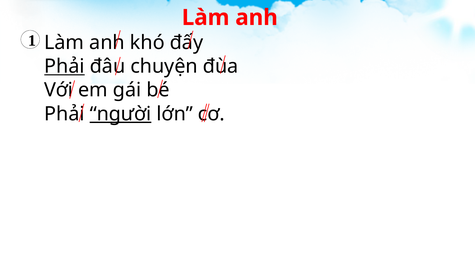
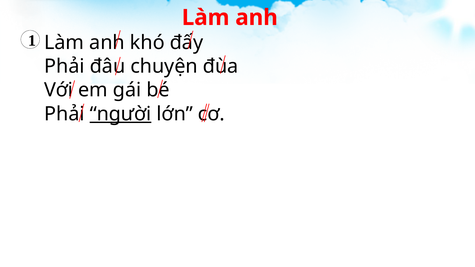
Phải at (64, 66) underline: present -> none
